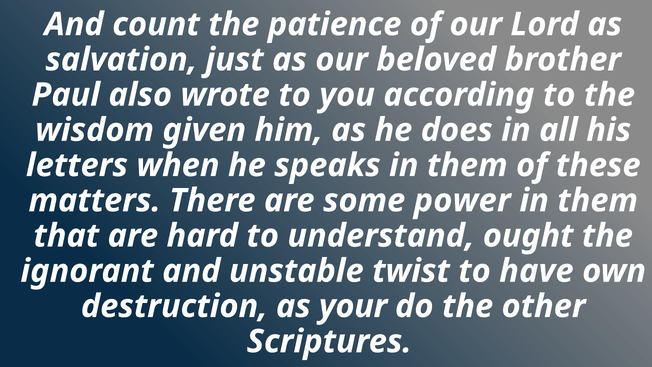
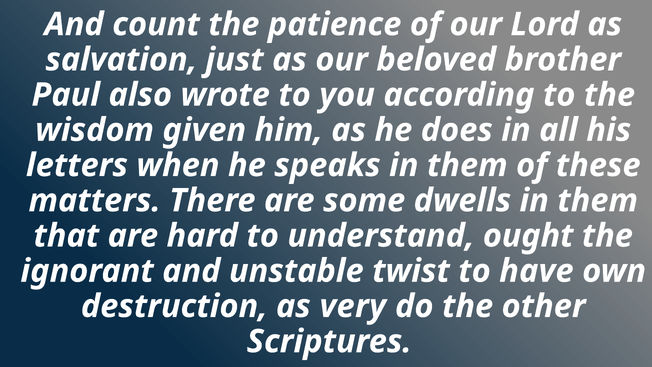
power: power -> dwells
your: your -> very
